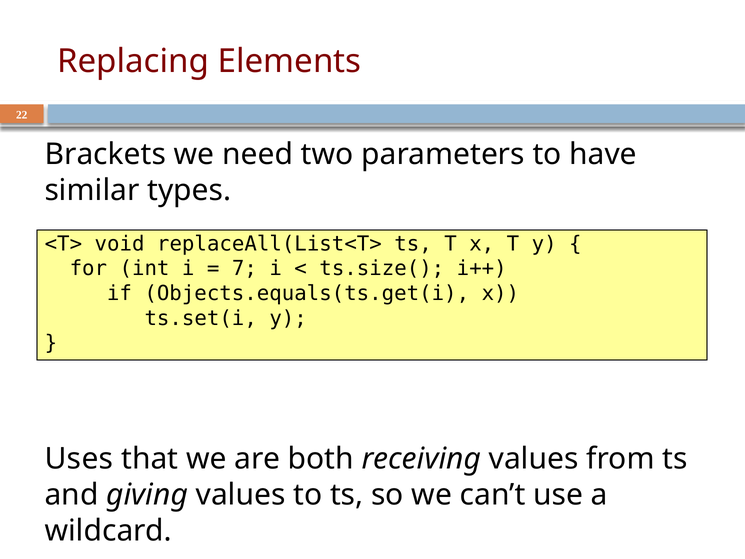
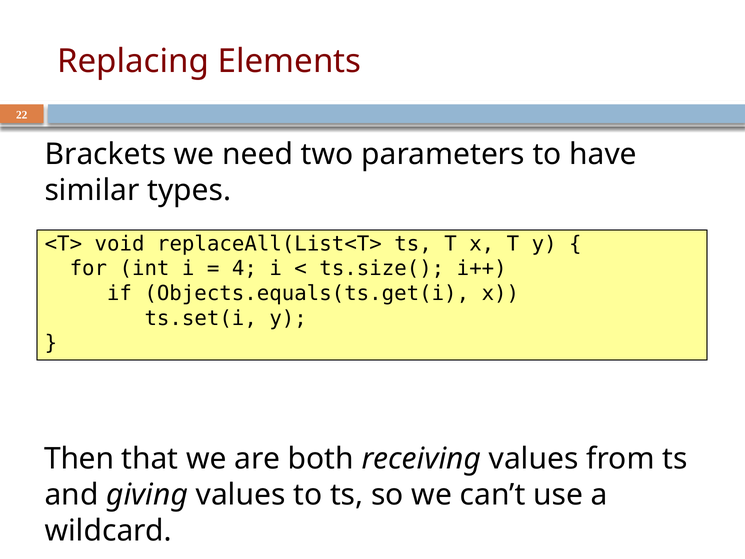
7: 7 -> 4
Uses: Uses -> Then
